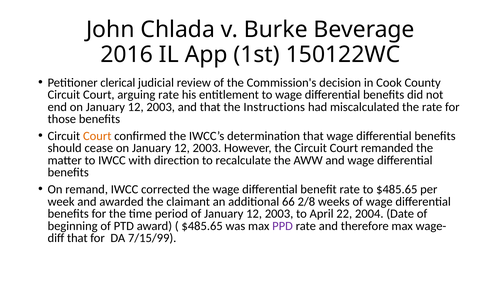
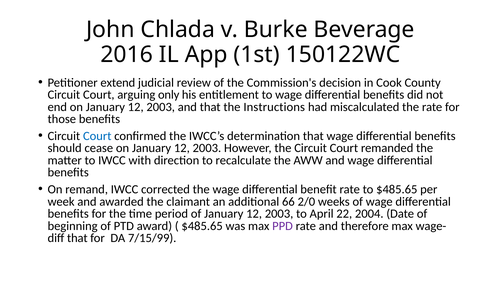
clerical: clerical -> extend
arguing rate: rate -> only
Court at (97, 136) colour: orange -> blue
2/8: 2/8 -> 2/0
